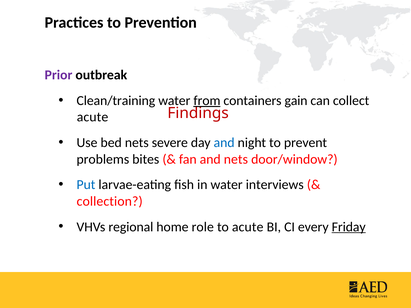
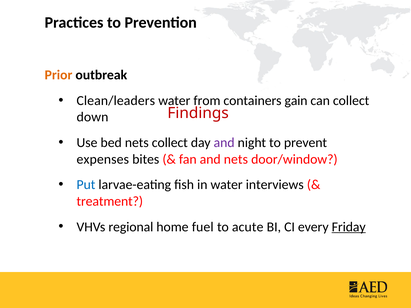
Prior colour: purple -> orange
Clean/training: Clean/training -> Clean/leaders
from underline: present -> none
acute at (93, 117): acute -> down
nets severe: severe -> collect
and at (224, 143) colour: blue -> purple
problems: problems -> expenses
collection: collection -> treatment
role: role -> fuel
